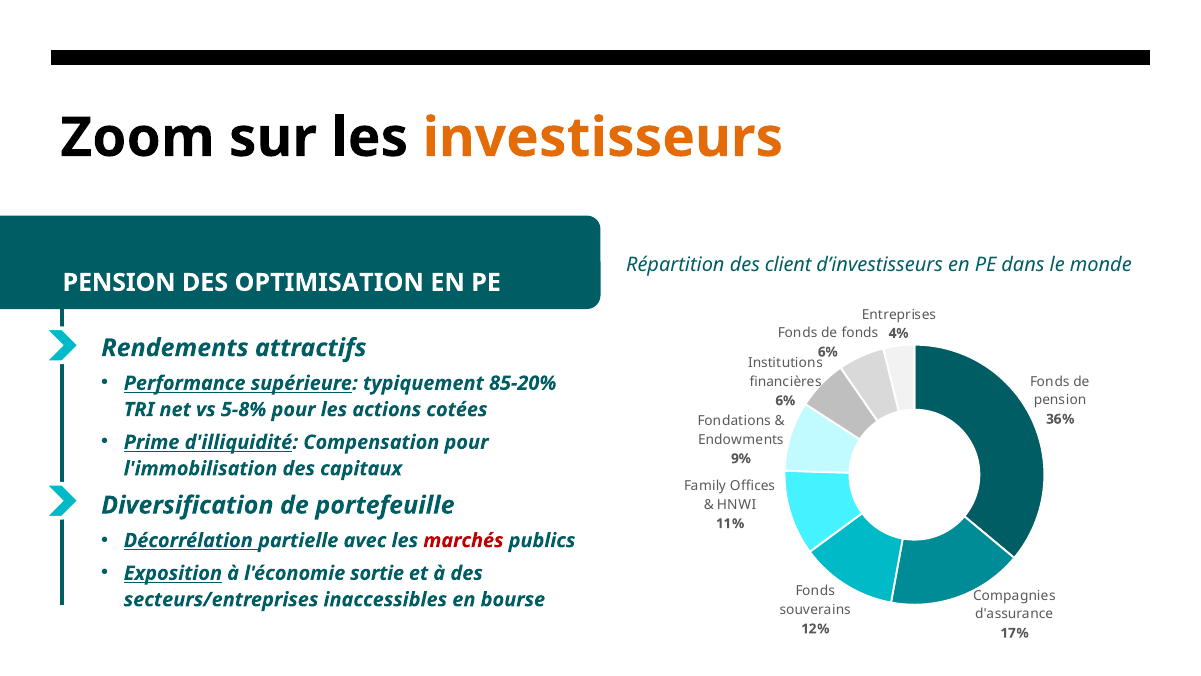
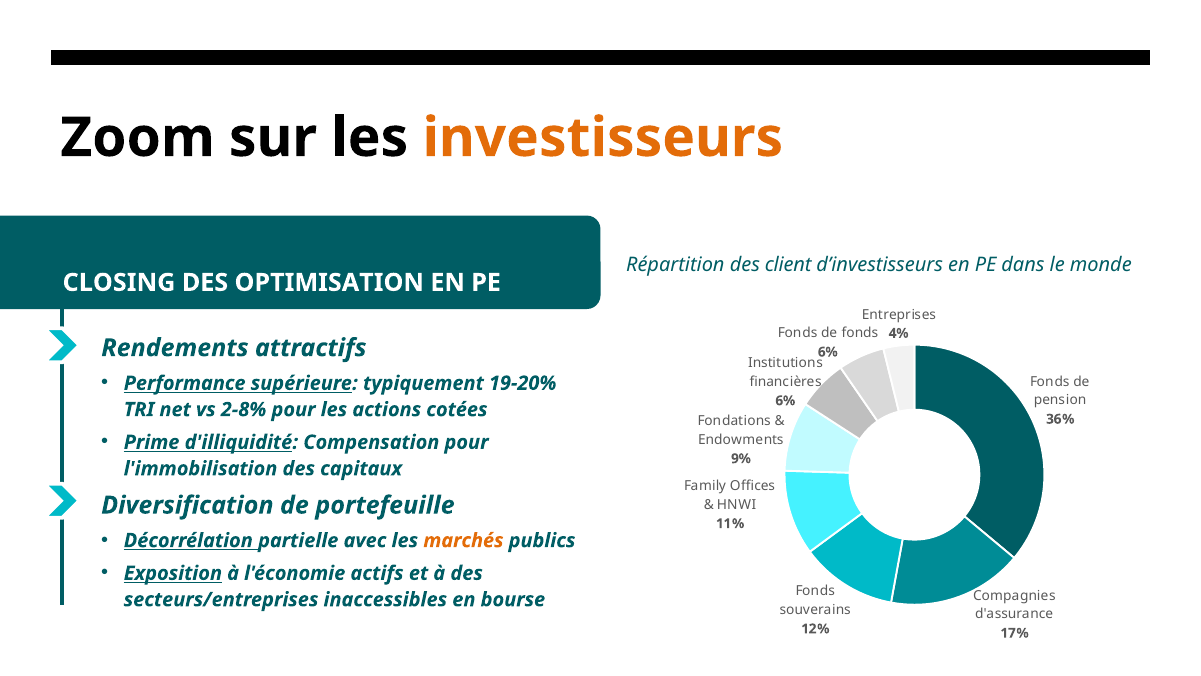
PENSION at (119, 282): PENSION -> CLOSING
85-20%: 85-20% -> 19-20%
5-8%: 5-8% -> 2-8%
marchés colour: red -> orange
sortie: sortie -> actifs
